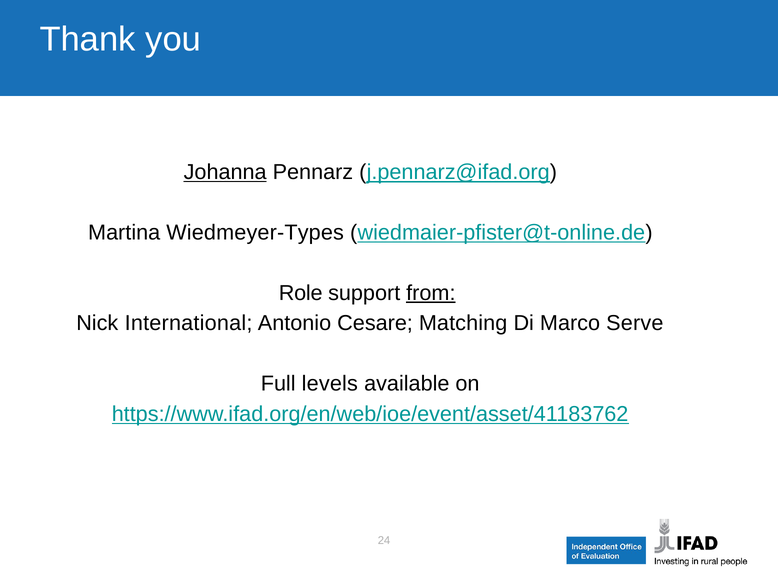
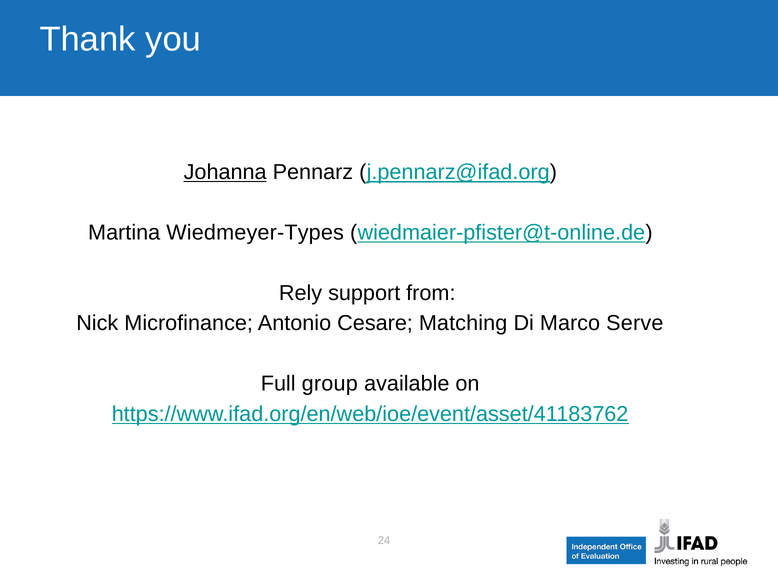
Role: Role -> Rely
from underline: present -> none
International: International -> Microfinance
levels: levels -> group
